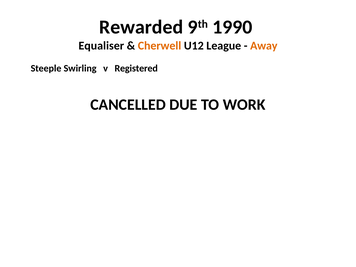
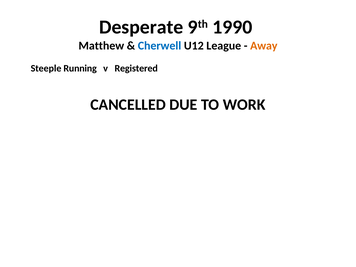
Rewarded: Rewarded -> Desperate
Equaliser: Equaliser -> Matthew
Cherwell colour: orange -> blue
Swirling: Swirling -> Running
